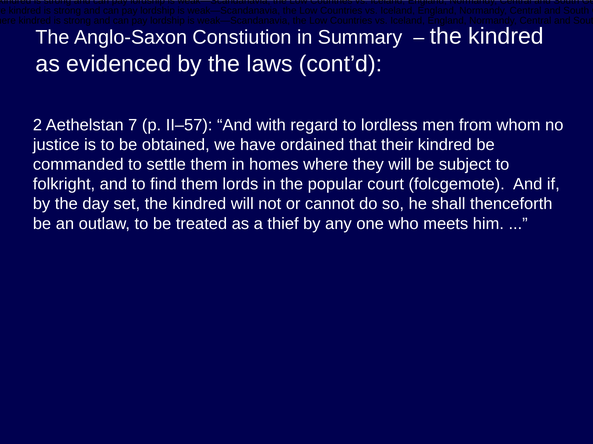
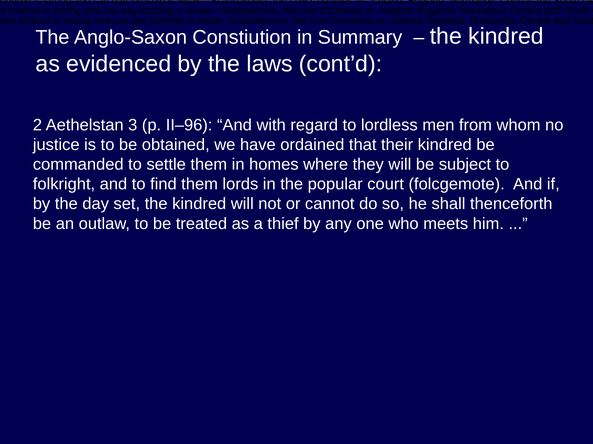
7: 7 -> 3
II–57: II–57 -> II–96
